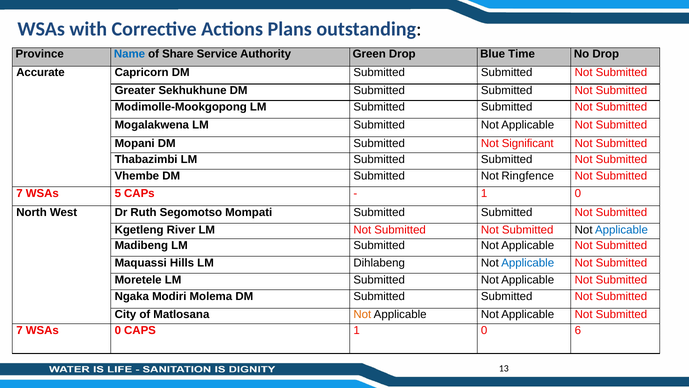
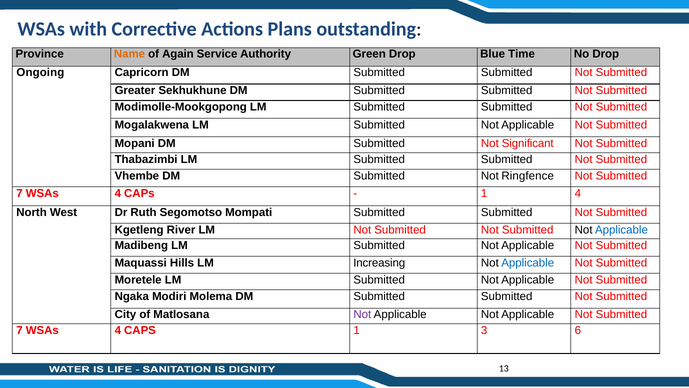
Name colour: blue -> orange
Share: Share -> Again
Accurate: Accurate -> Ongoing
5 at (118, 193): 5 -> 4
0 at (578, 193): 0 -> 4
Dihlabeng: Dihlabeng -> Increasing
Not at (362, 314) colour: orange -> purple
0 at (118, 330): 0 -> 4
CAPS 1 0: 0 -> 3
